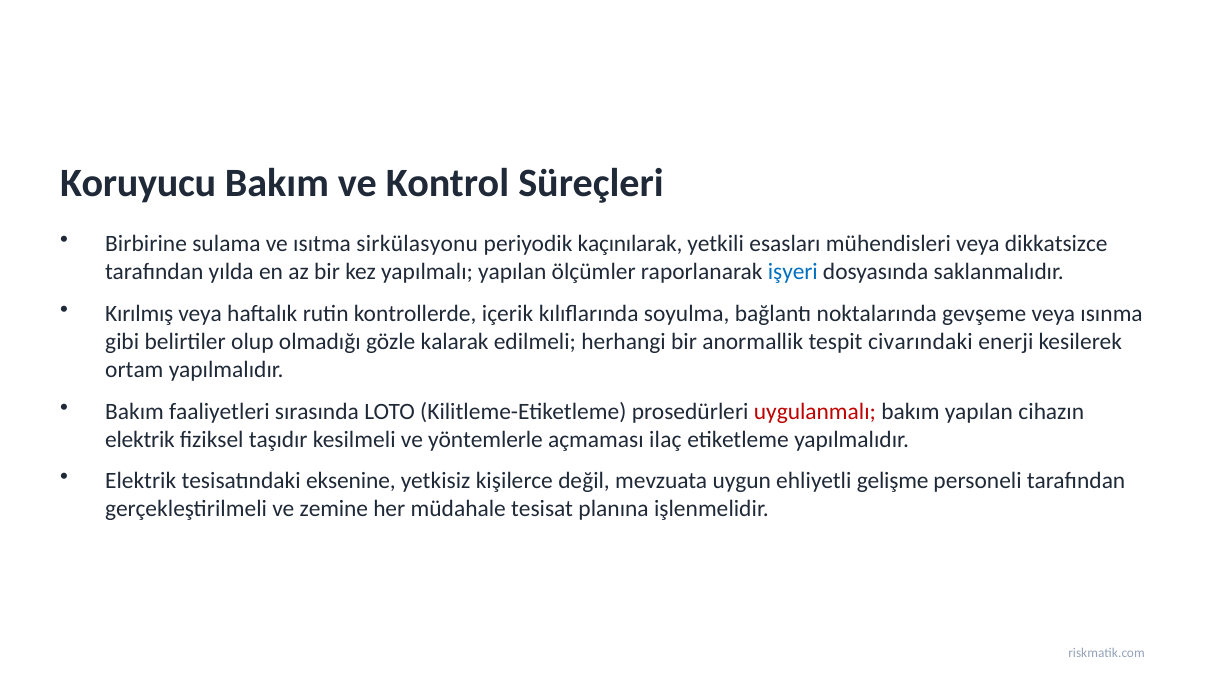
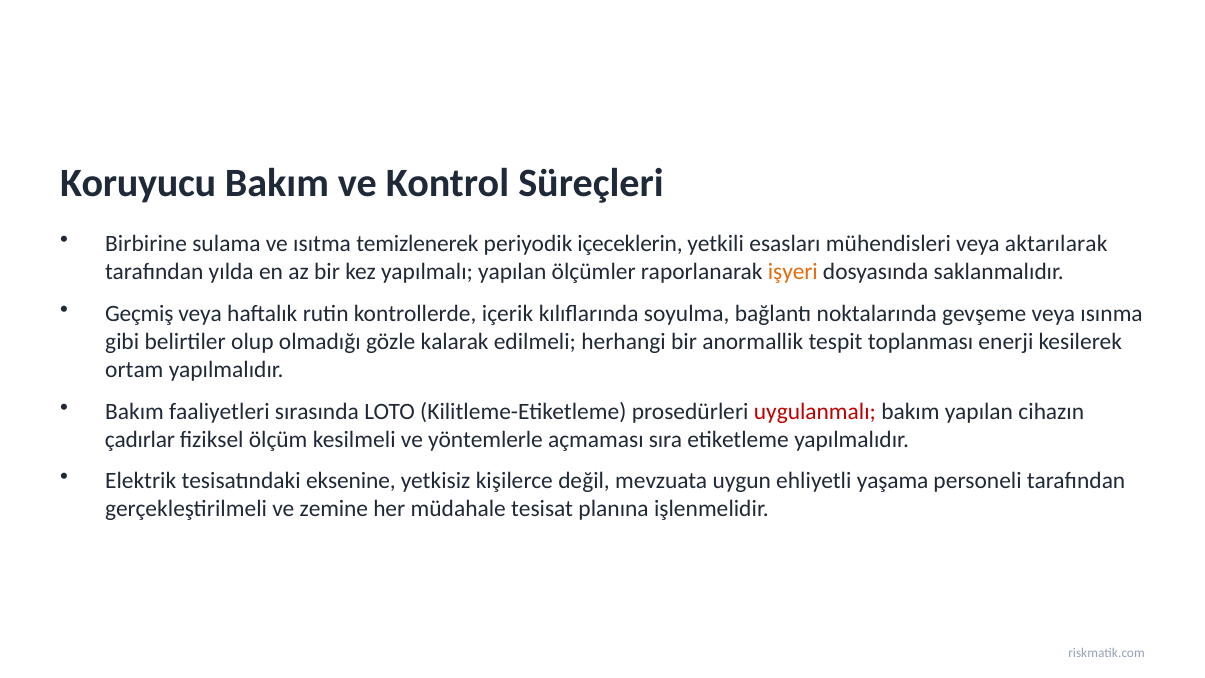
sirkülasyonu: sirkülasyonu -> temizlenerek
kaçınılarak: kaçınılarak -> içeceklerin
dikkatsizce: dikkatsizce -> aktarılarak
işyeri colour: blue -> orange
Kırılmış: Kırılmış -> Geçmiş
civarındaki: civarındaki -> toplanması
elektrik at (140, 439): elektrik -> çadırlar
taşıdır: taşıdır -> ölçüm
ilaç: ilaç -> sıra
gelişme: gelişme -> yaşama
